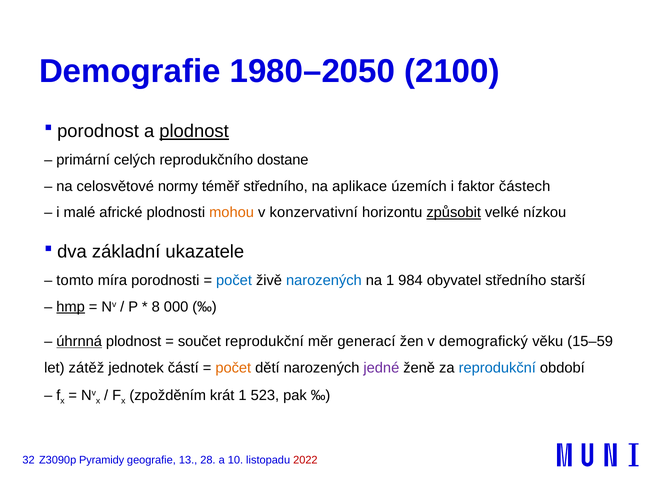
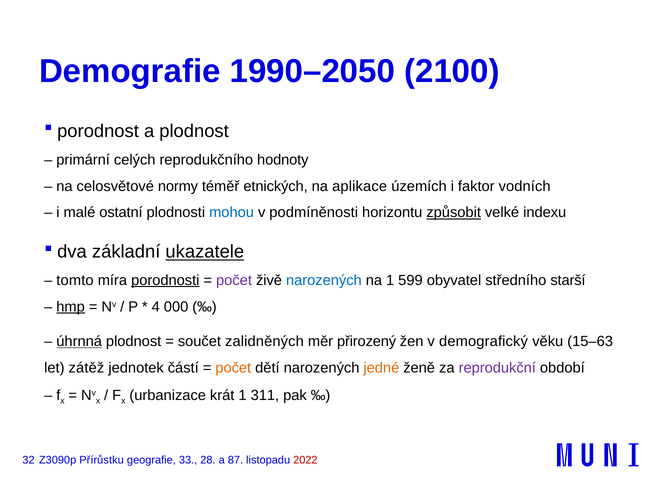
1980–2050: 1980–2050 -> 1990–2050
plodnost at (194, 131) underline: present -> none
dostane: dostane -> hodnoty
téměř středního: středního -> etnických
částech: částech -> vodních
africké: africké -> ostatní
mohou colour: orange -> blue
konzervativní: konzervativní -> podmíněnosti
nízkou: nízkou -> indexu
ukazatele underline: none -> present
porodnosti underline: none -> present
počet at (234, 280) colour: blue -> purple
984: 984 -> 599
8: 8 -> 4
součet reprodukční: reprodukční -> zalidněných
generací: generací -> přirozený
15–59: 15–59 -> 15–63
jedné colour: purple -> orange
reprodukční at (497, 368) colour: blue -> purple
zpožděním: zpožděním -> urbanizace
523: 523 -> 311
Pyramidy: Pyramidy -> Přírůstku
13: 13 -> 33
10: 10 -> 87
